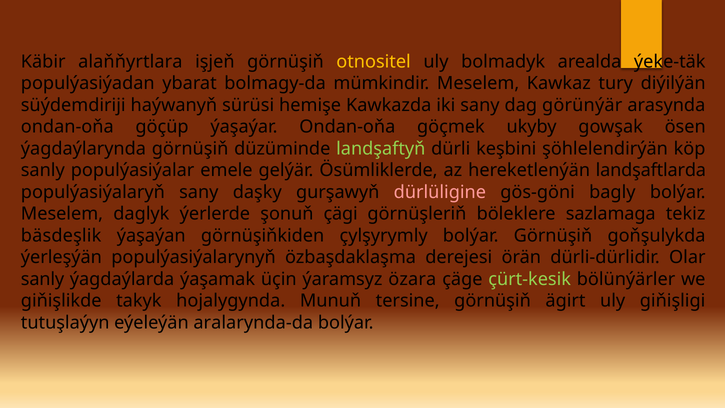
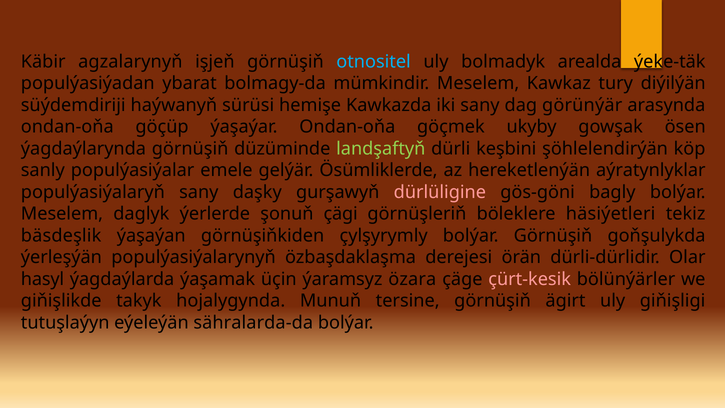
alaňňyrtlara: alaňňyrtlara -> agzalarynyň
otnositel colour: yellow -> light blue
landşaftlarda: landşaftlarda -> aýratynlyklar
sazlamaga: sazlamaga -> häsiýetleri
sanly at (43, 279): sanly -> hasyl
çürt-kesik colour: light green -> pink
aralarynda-da: aralarynda-da -> sähralarda-da
